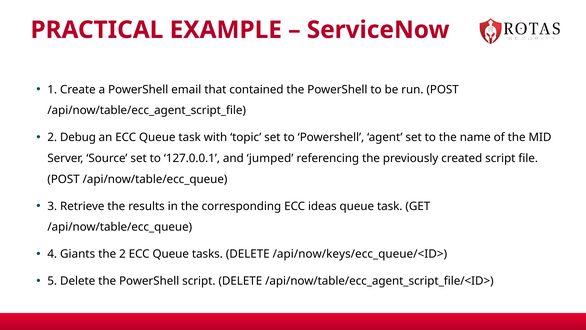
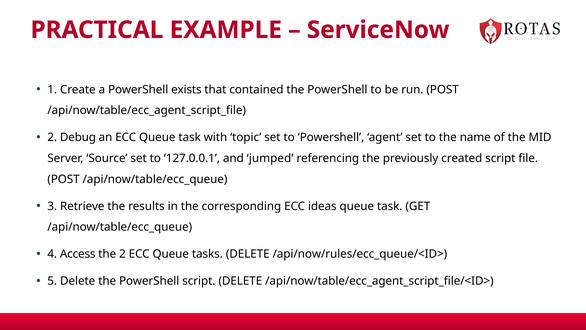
email: email -> exists
Giants: Giants -> Access
/api/now/keys/ecc_queue/<ID>: /api/now/keys/ecc_queue/<ID> -> /api/now/rules/ecc_queue/<ID>
